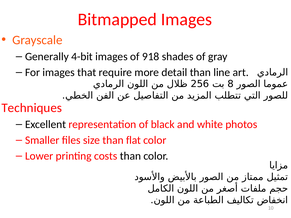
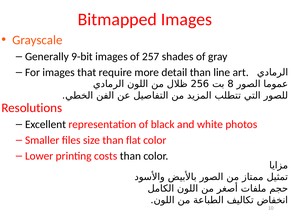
4-bit: 4-bit -> 9-bit
918: 918 -> 257
Techniques: Techniques -> Resolutions
